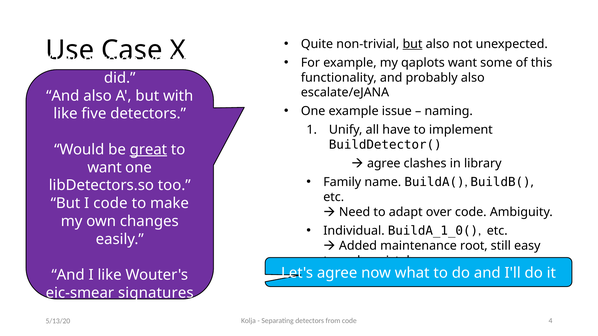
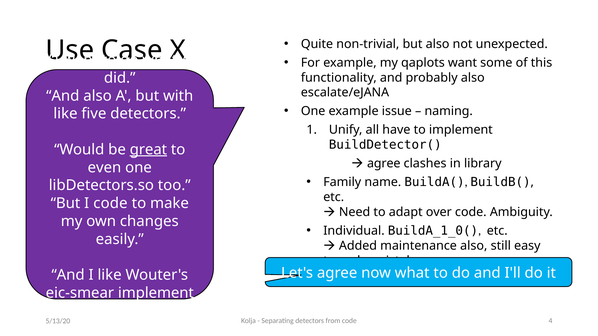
but at (413, 44) underline: present -> none
want at (105, 168): want -> even
maintenance root: root -> also
eic-smear signatures: signatures -> implement
